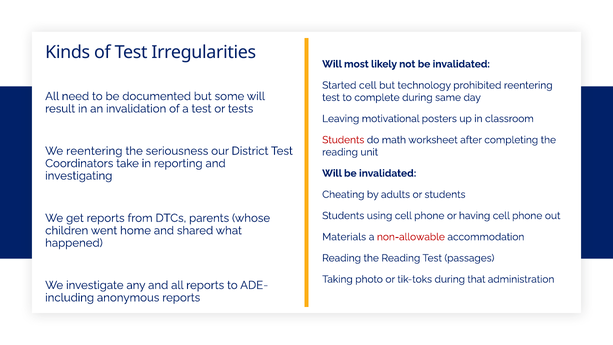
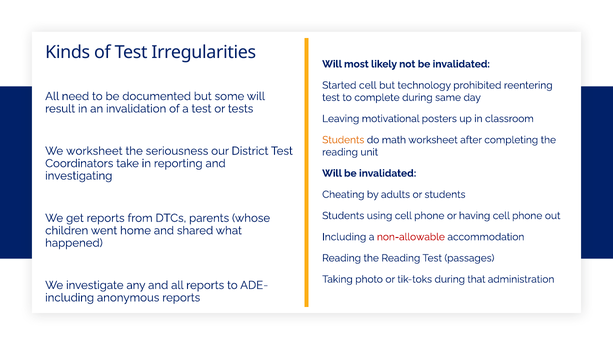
Students at (343, 140) colour: red -> orange
We reentering: reentering -> worksheet
Materials at (344, 237): Materials -> Including
